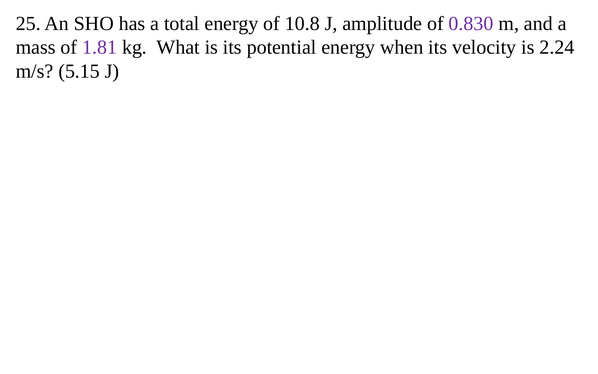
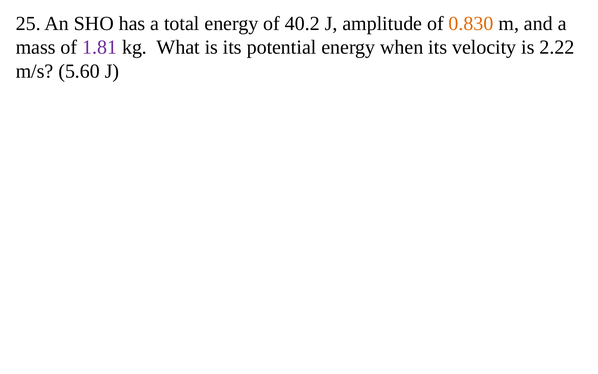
10.8: 10.8 -> 40.2
0.830 colour: purple -> orange
2.24: 2.24 -> 2.22
5.15: 5.15 -> 5.60
